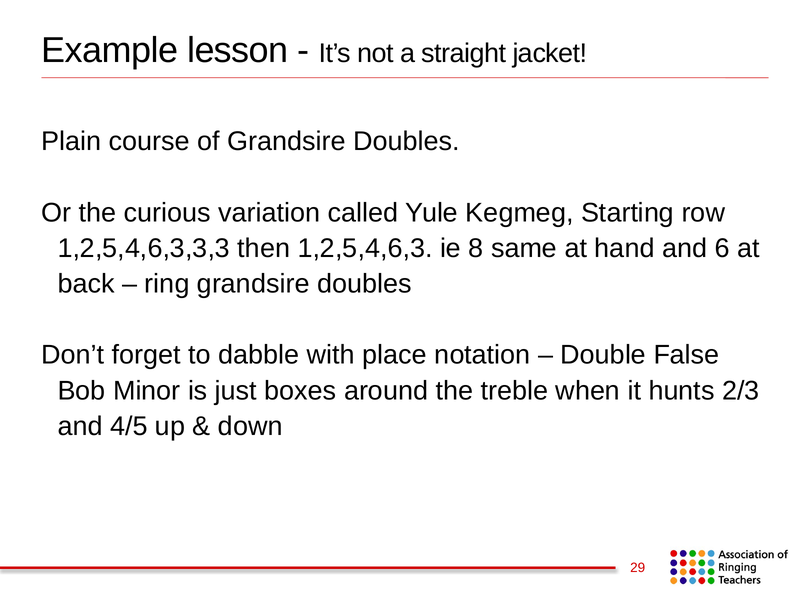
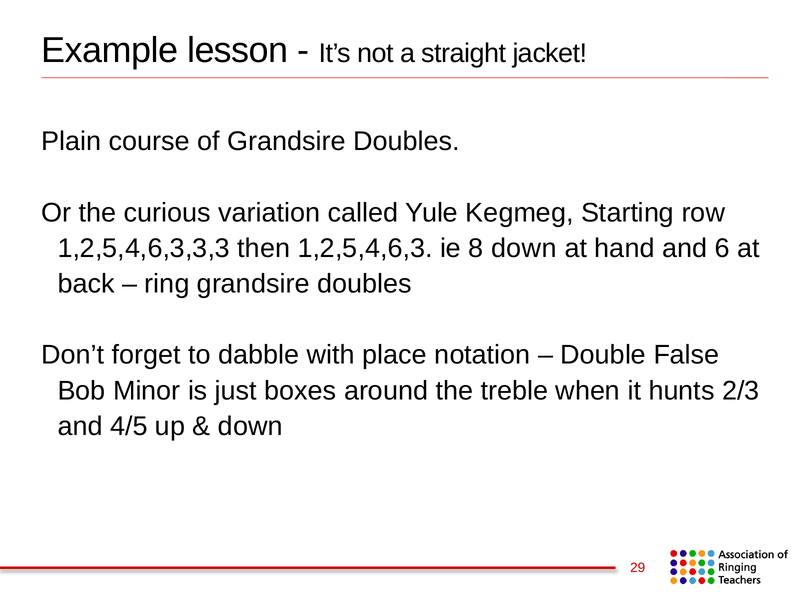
8 same: same -> down
